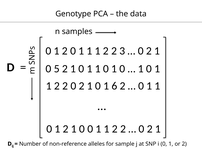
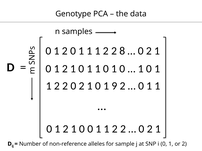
3: 3 -> 8
5 at (57, 69): 5 -> 1
6: 6 -> 9
